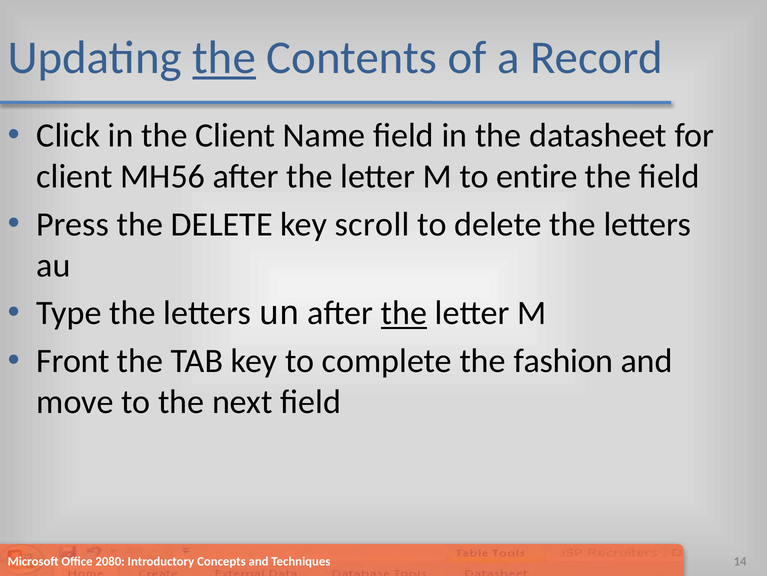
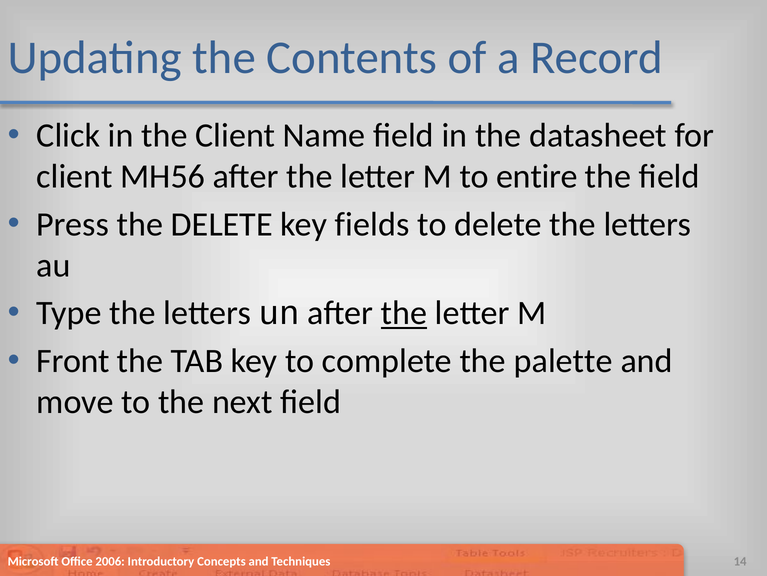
the at (224, 58) underline: present -> none
scroll: scroll -> fields
fashion: fashion -> palette
2080: 2080 -> 2006
